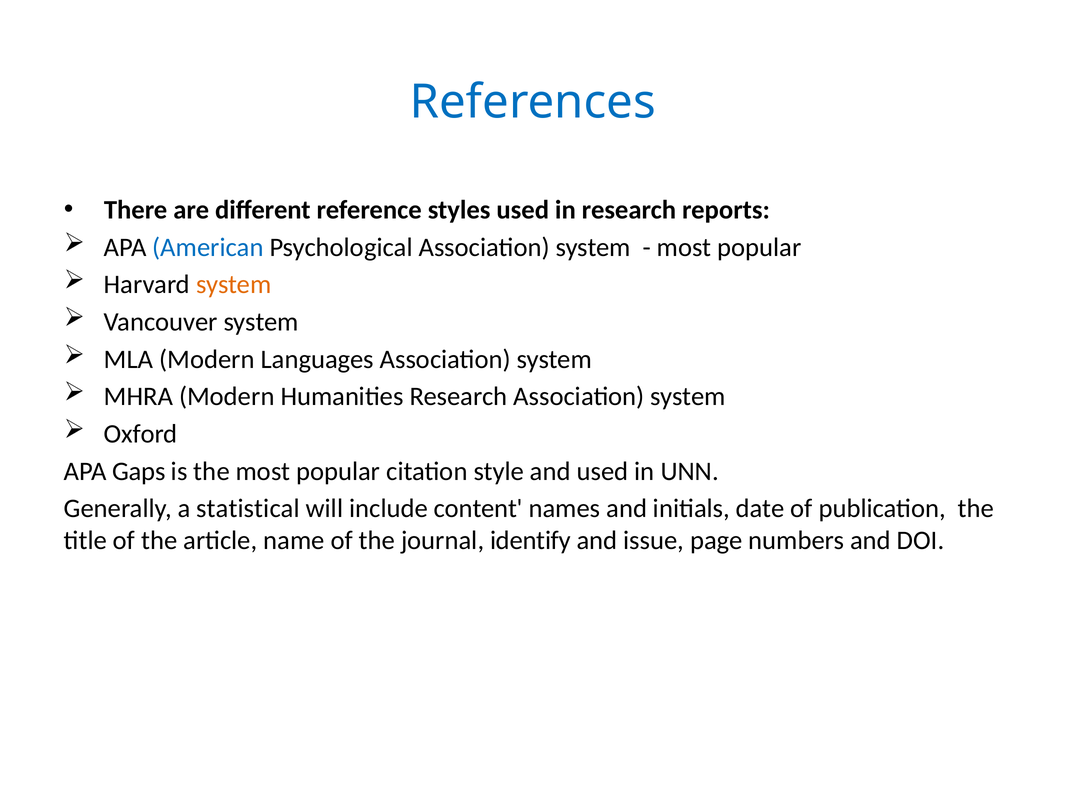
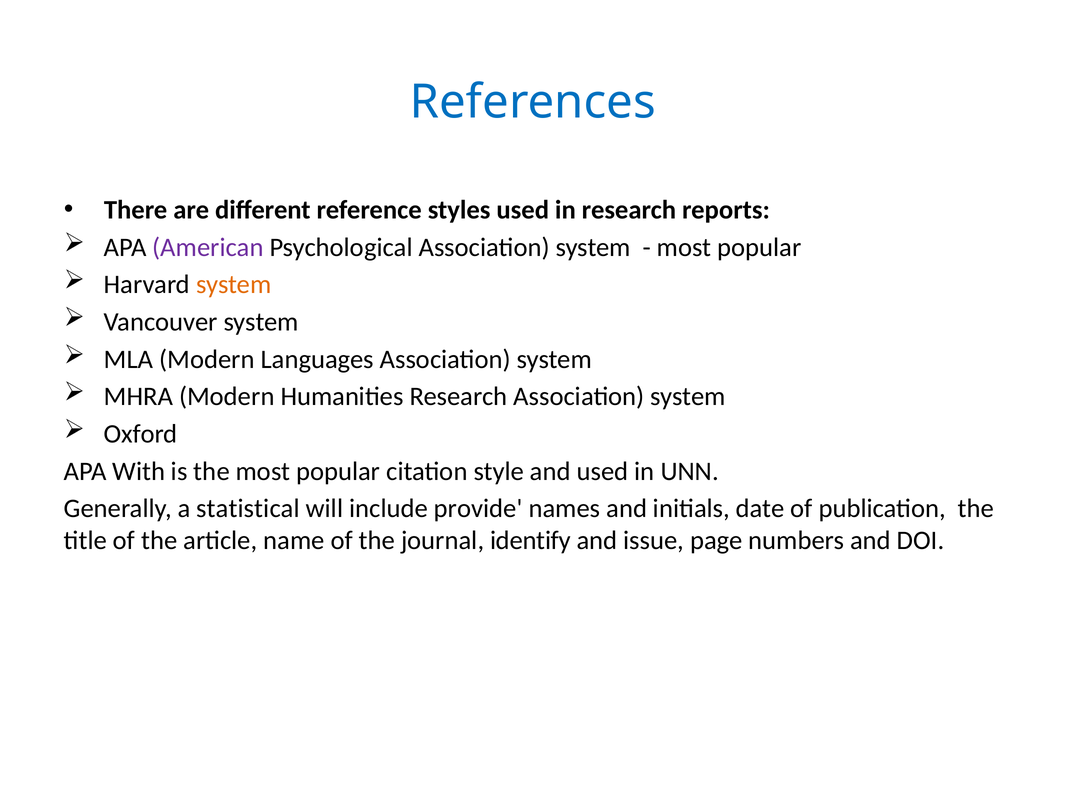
American colour: blue -> purple
Gaps: Gaps -> With
content: content -> provide
